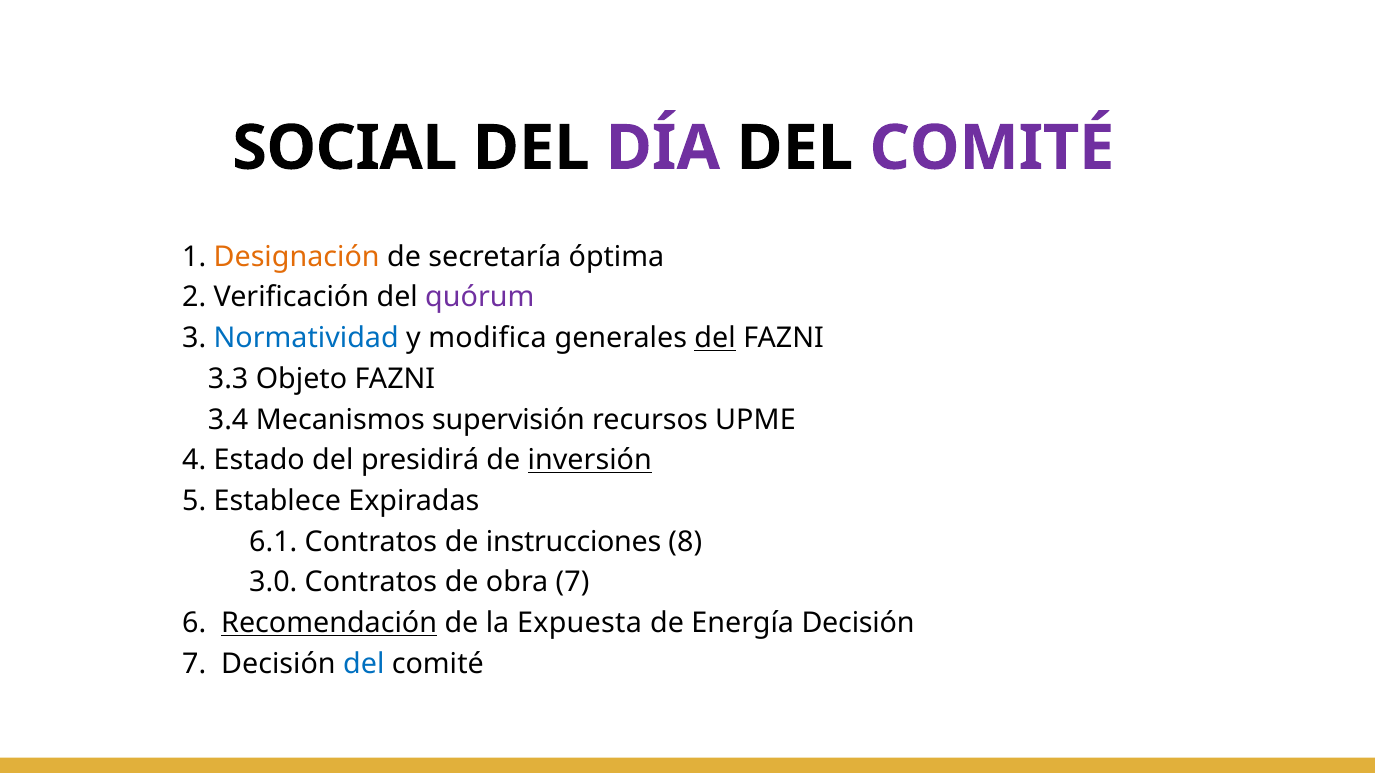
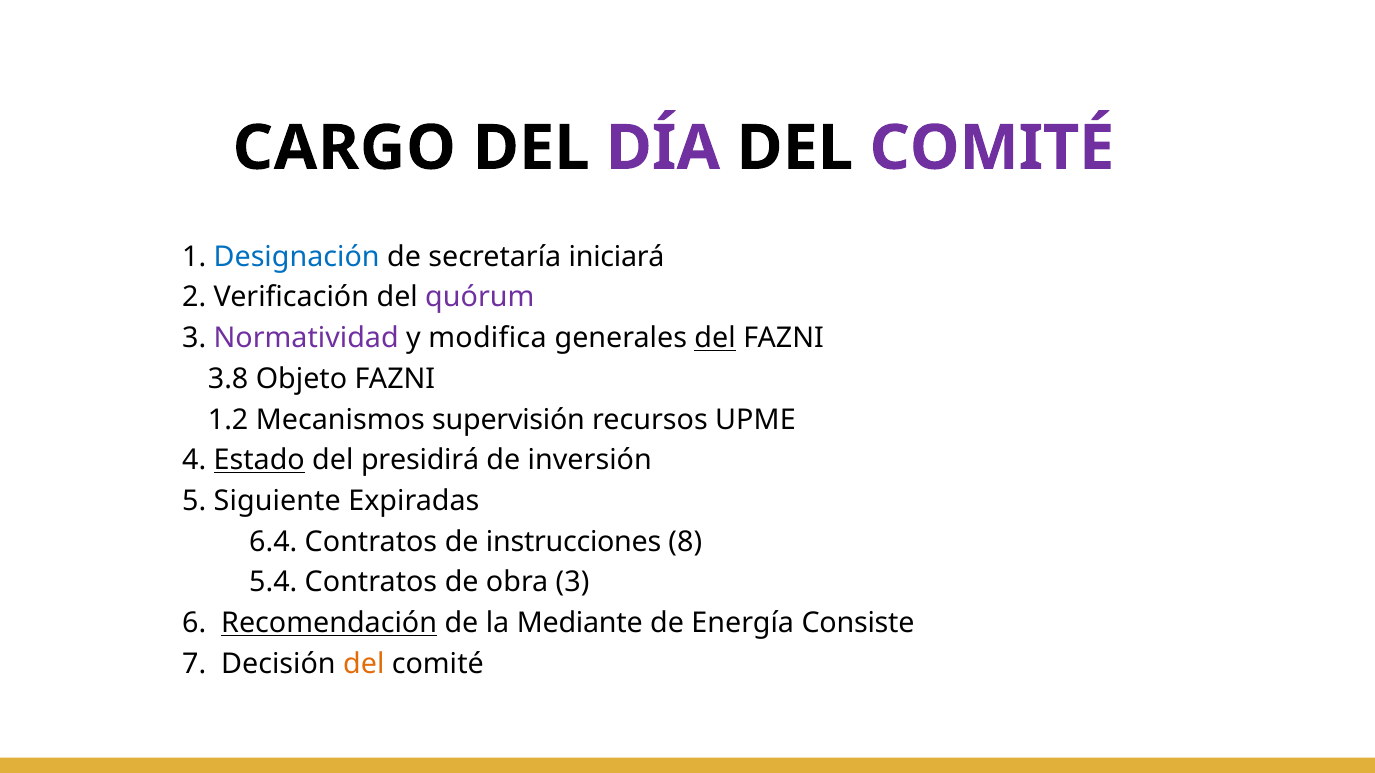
SOCIAL: SOCIAL -> CARGO
Designación colour: orange -> blue
óptima: óptima -> iniciará
Normatividad colour: blue -> purple
3.3: 3.3 -> 3.8
3.4: 3.4 -> 1.2
Estado underline: none -> present
inversión underline: present -> none
Establece: Establece -> Siguiente
6.1: 6.1 -> 6.4
3.0: 3.0 -> 5.4
obra 7: 7 -> 3
Expuesta: Expuesta -> Mediante
Energía Decisión: Decisión -> Consiste
del at (364, 664) colour: blue -> orange
